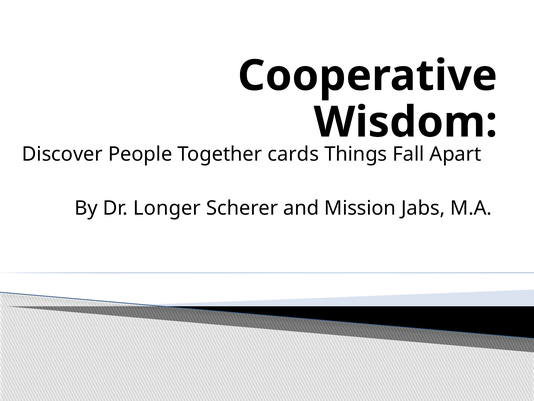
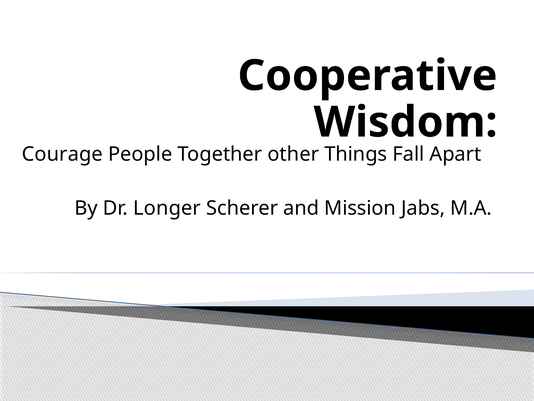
Discover: Discover -> Courage
cards: cards -> other
